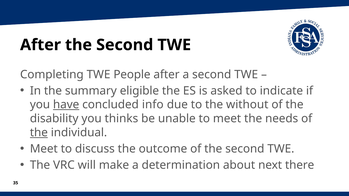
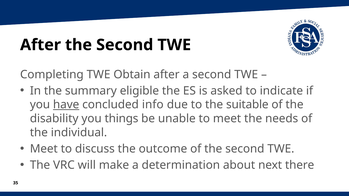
People: People -> Obtain
without: without -> suitable
thinks: thinks -> things
the at (39, 133) underline: present -> none
